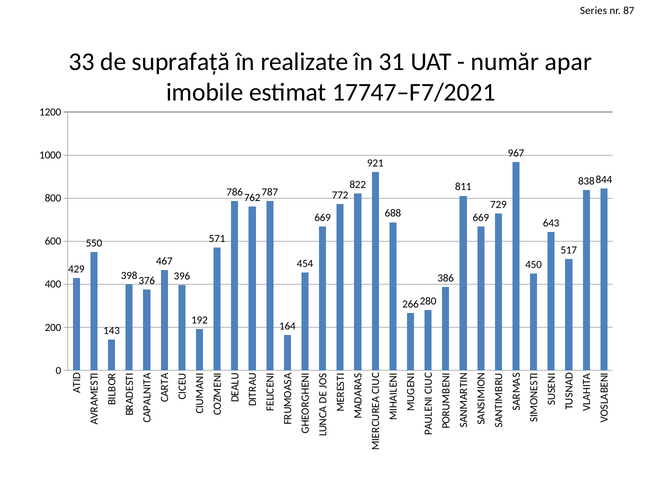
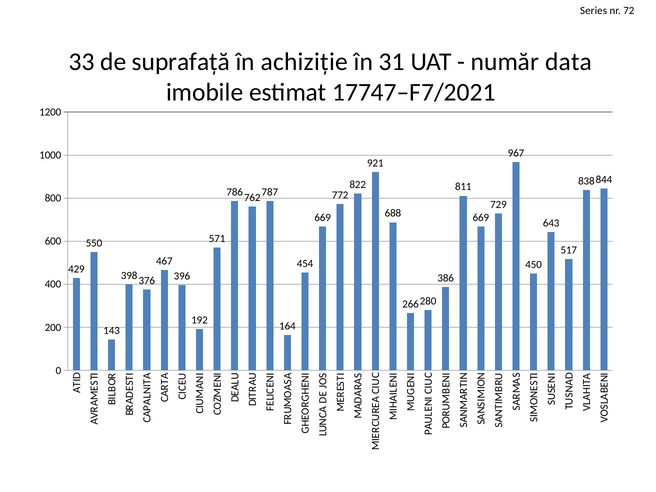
87: 87 -> 72
realizate: realizate -> achiziție
apar: apar -> data
